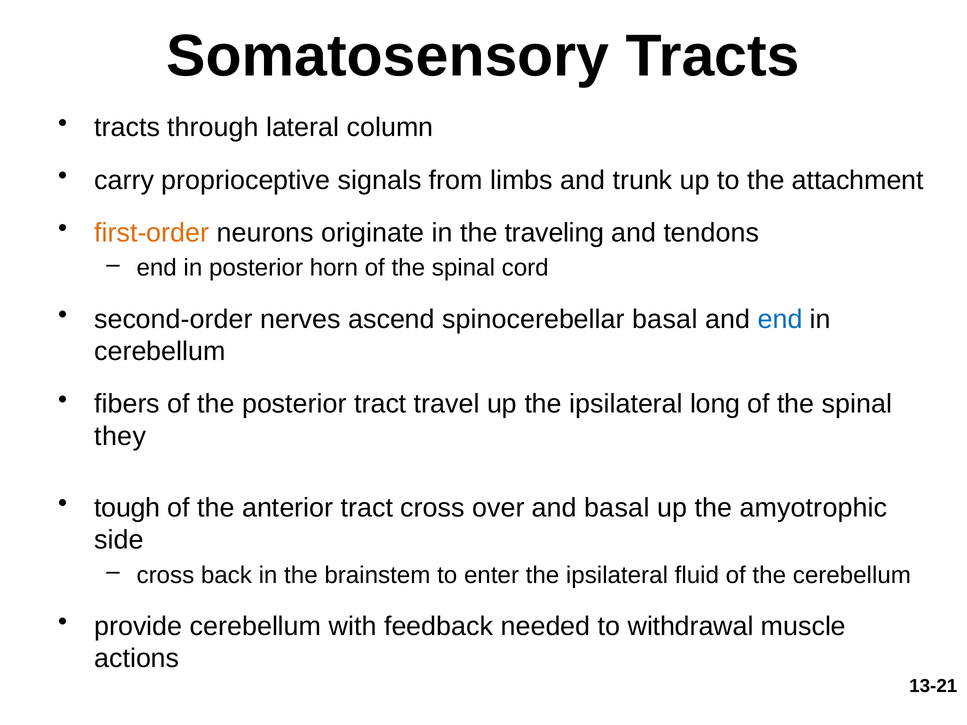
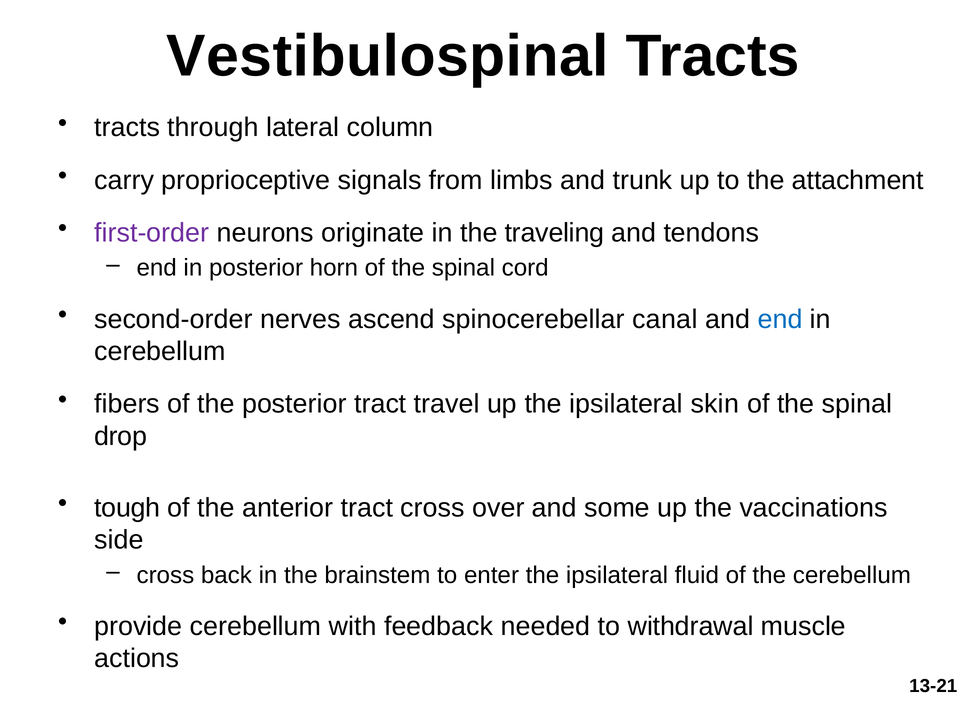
Somatosensory: Somatosensory -> Vestibulospinal
first-order colour: orange -> purple
spinocerebellar basal: basal -> canal
long: long -> skin
they: they -> drop
and basal: basal -> some
amyotrophic: amyotrophic -> vaccinations
